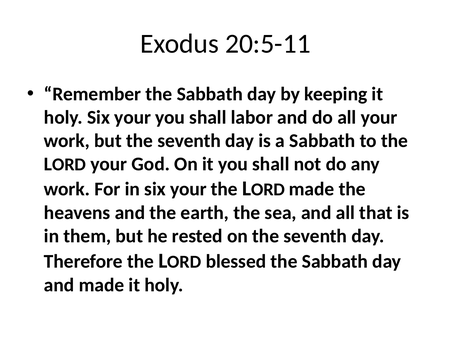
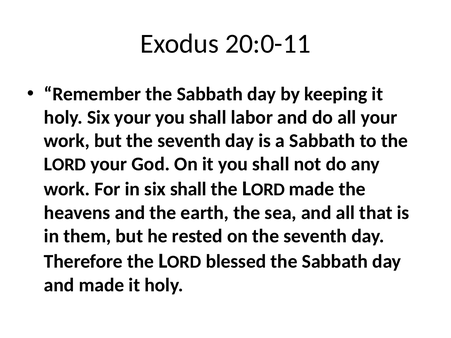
20:5-11: 20:5-11 -> 20:0-11
in six your: your -> shall
